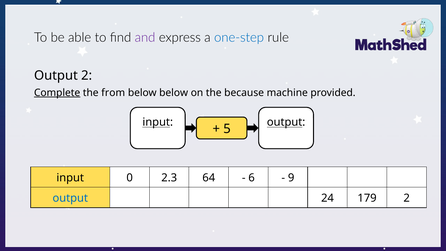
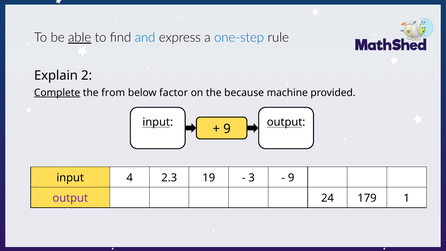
able underline: none -> present
and colour: purple -> blue
Output at (56, 75): Output -> Explain
below below: below -> factor
5 at (227, 129): 5 -> 9
0: 0 -> 4
64: 64 -> 19
6: 6 -> 3
output at (70, 198) colour: blue -> purple
179 2: 2 -> 1
